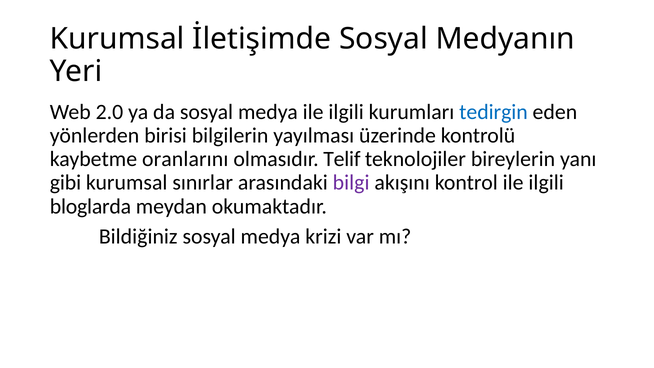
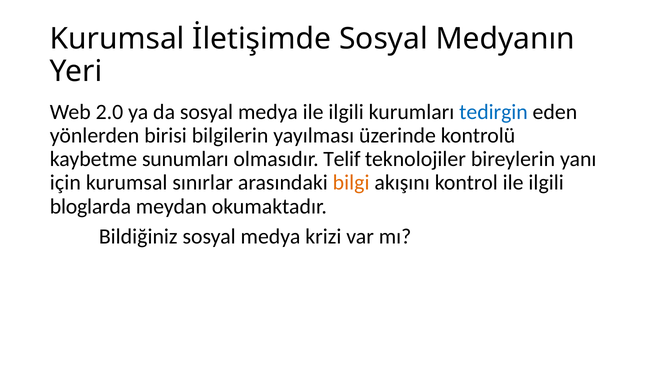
oranlarını: oranlarını -> sunumları
gibi: gibi -> için
bilgi colour: purple -> orange
